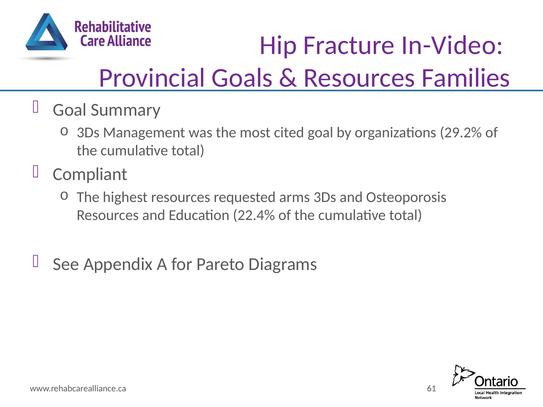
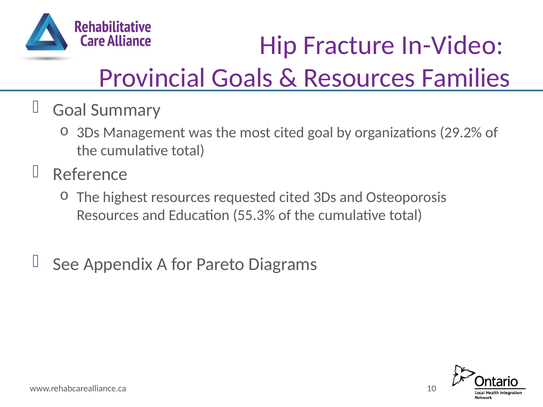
Compliant: Compliant -> Reference
requested arms: arms -> cited
22.4%: 22.4% -> 55.3%
61: 61 -> 10
